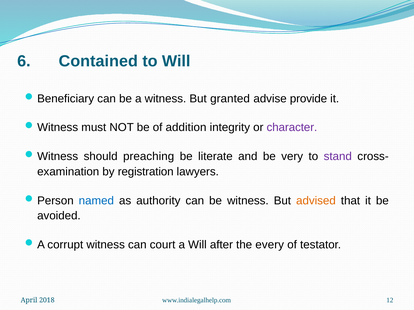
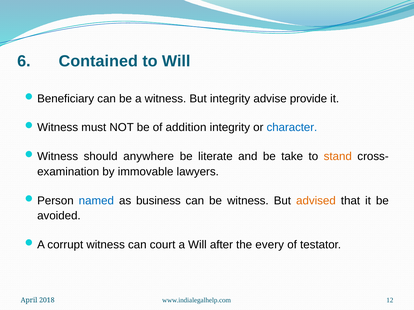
But granted: granted -> integrity
character colour: purple -> blue
preaching: preaching -> anywhere
very: very -> take
stand colour: purple -> orange
registration: registration -> immovable
authority: authority -> business
